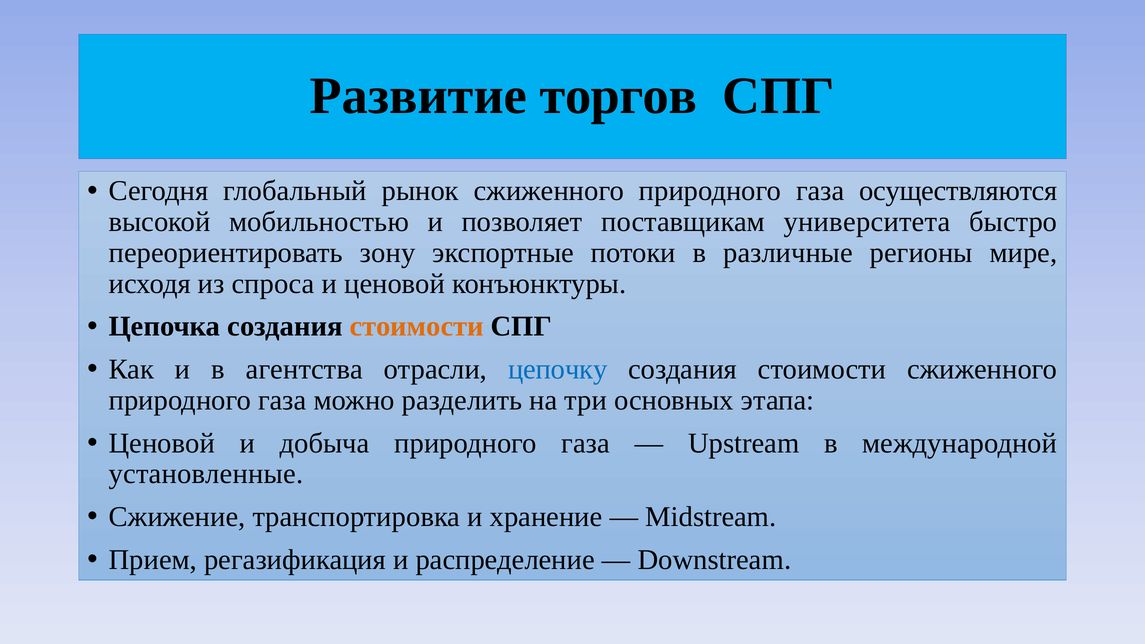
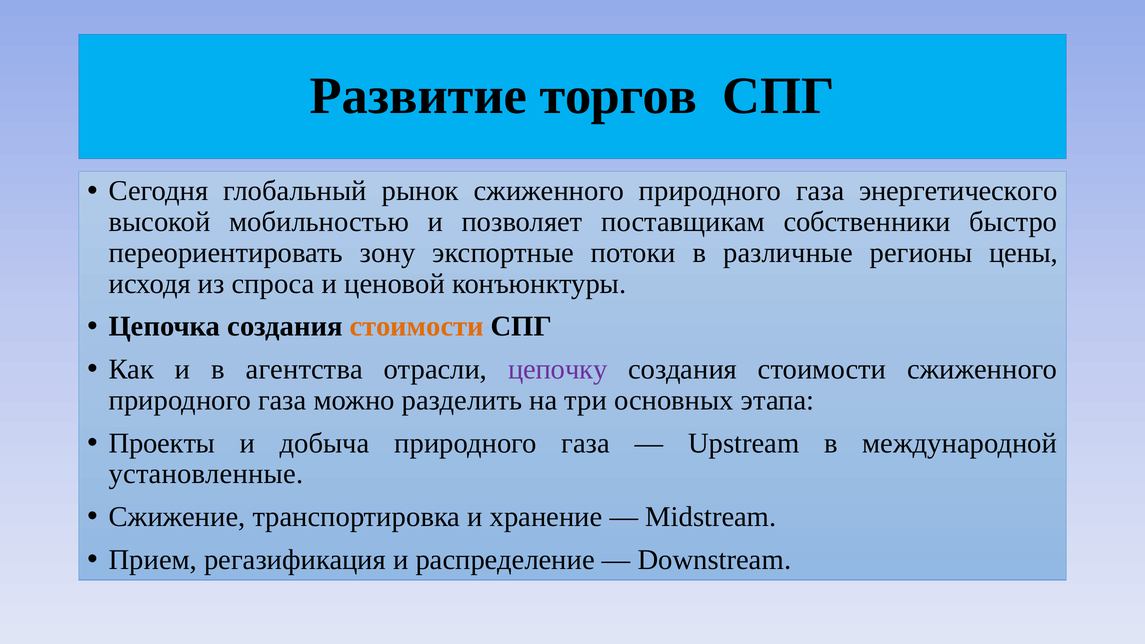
осуществляются: осуществляются -> энергетического
университета: университета -> собственники
мире: мире -> цены
цепочку colour: blue -> purple
Ценовой at (162, 443): Ценовой -> Проекты
